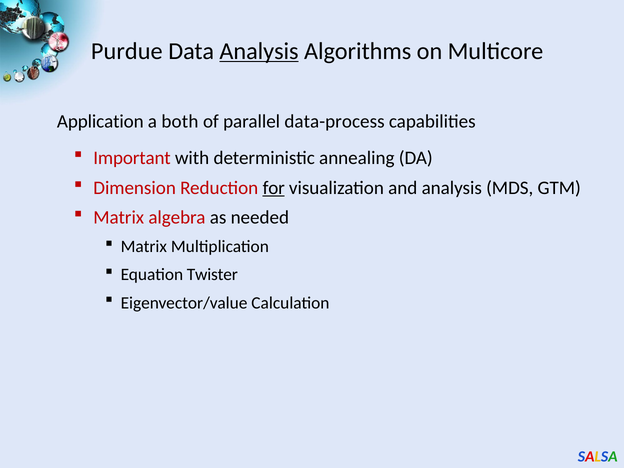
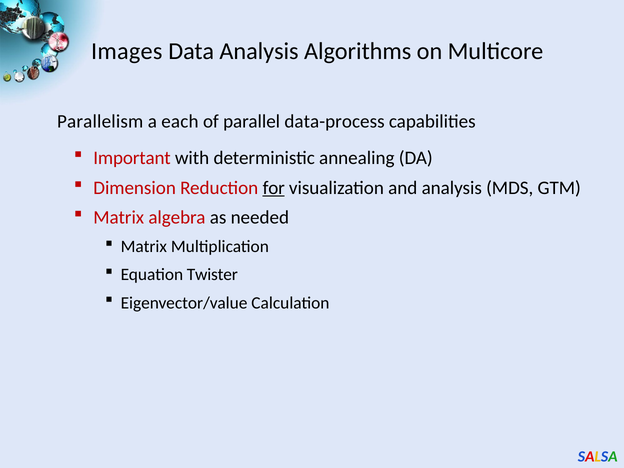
Purdue: Purdue -> Images
Analysis at (259, 51) underline: present -> none
Application: Application -> Parallelism
both: both -> each
